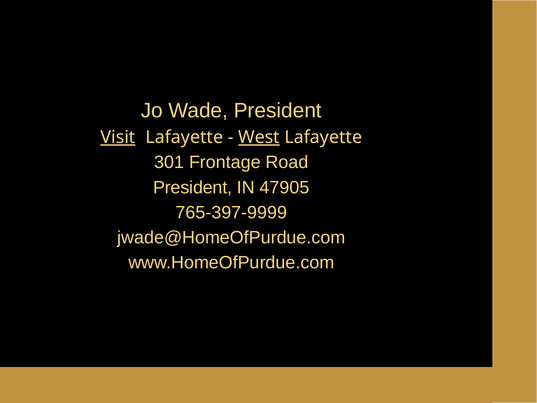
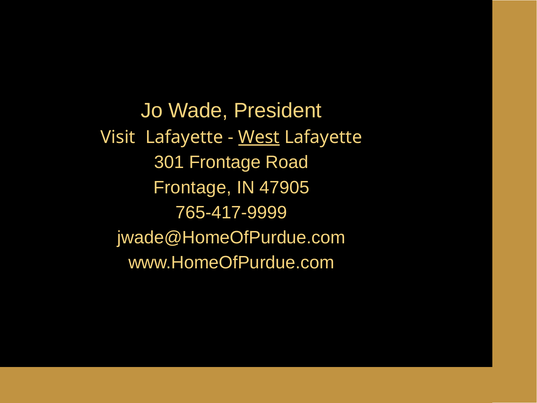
Visit underline: present -> none
President at (193, 187): President -> Frontage
765-397-9999: 765-397-9999 -> 765-417-9999
